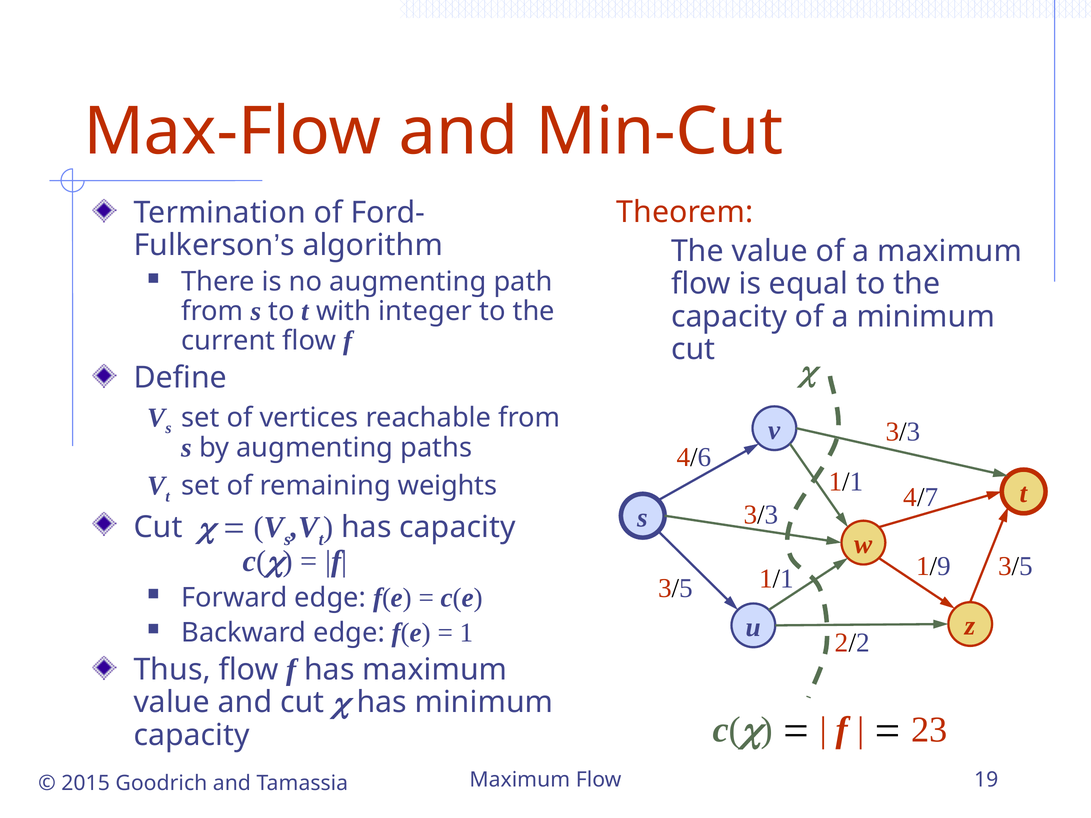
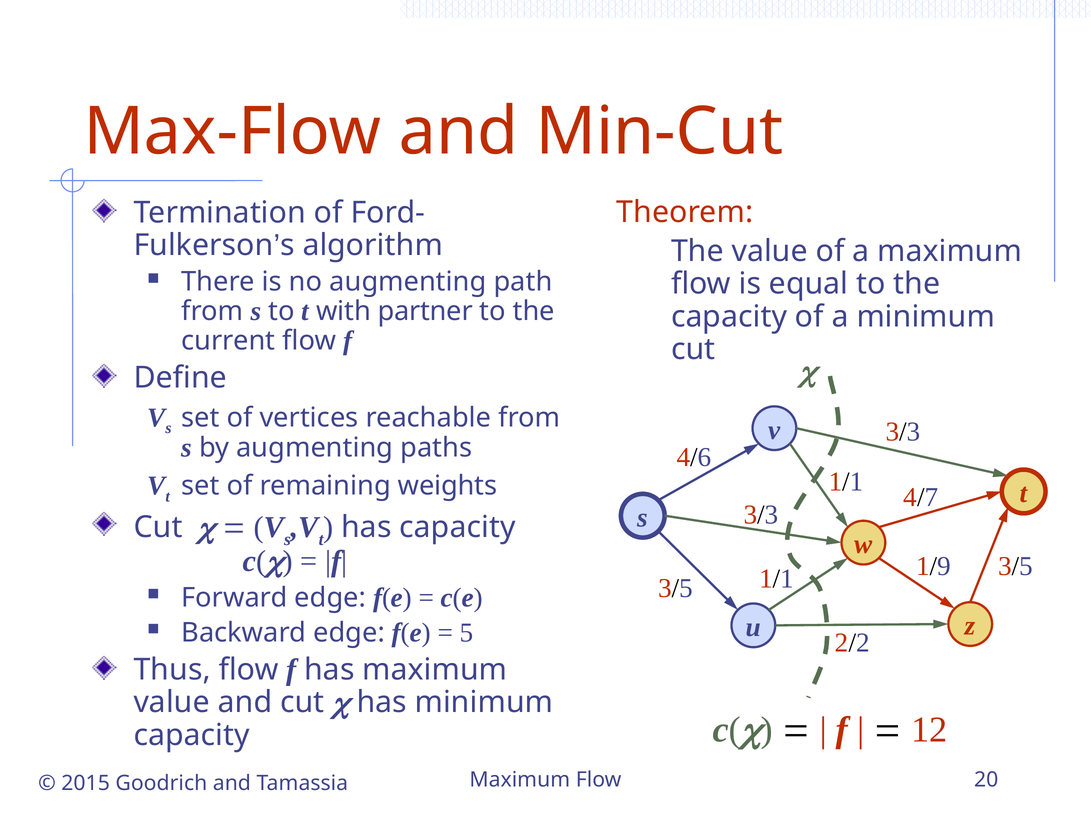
integer: integer -> partner
1: 1 -> 5
23: 23 -> 12
19: 19 -> 20
